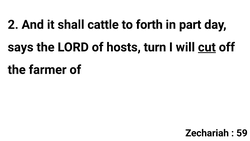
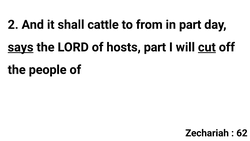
forth: forth -> from
says underline: none -> present
hosts turn: turn -> part
farmer: farmer -> people
59: 59 -> 62
